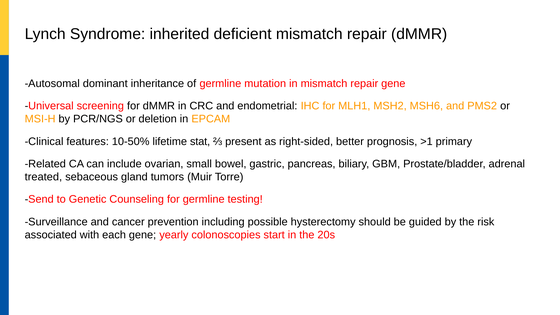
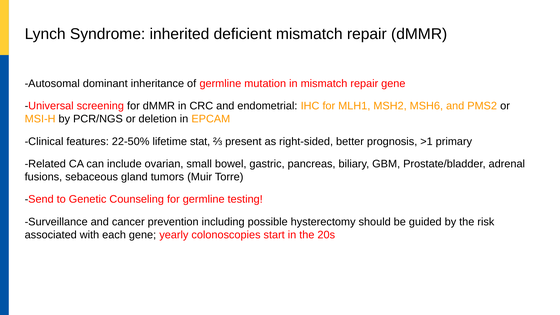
10-50%: 10-50% -> 22-50%
treated: treated -> fusions
